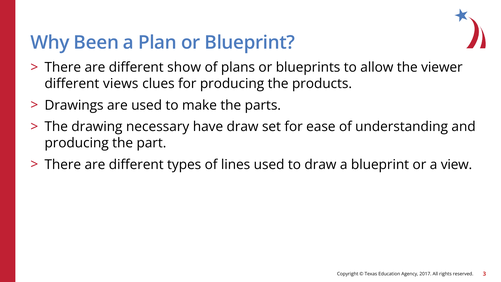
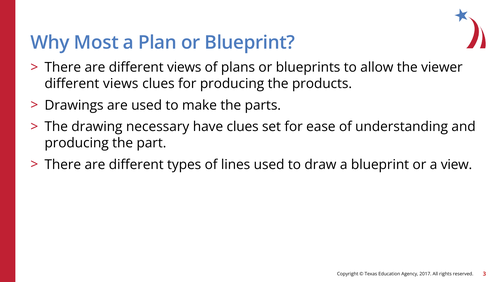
Been: Been -> Most
are different show: show -> views
have draw: draw -> clues
